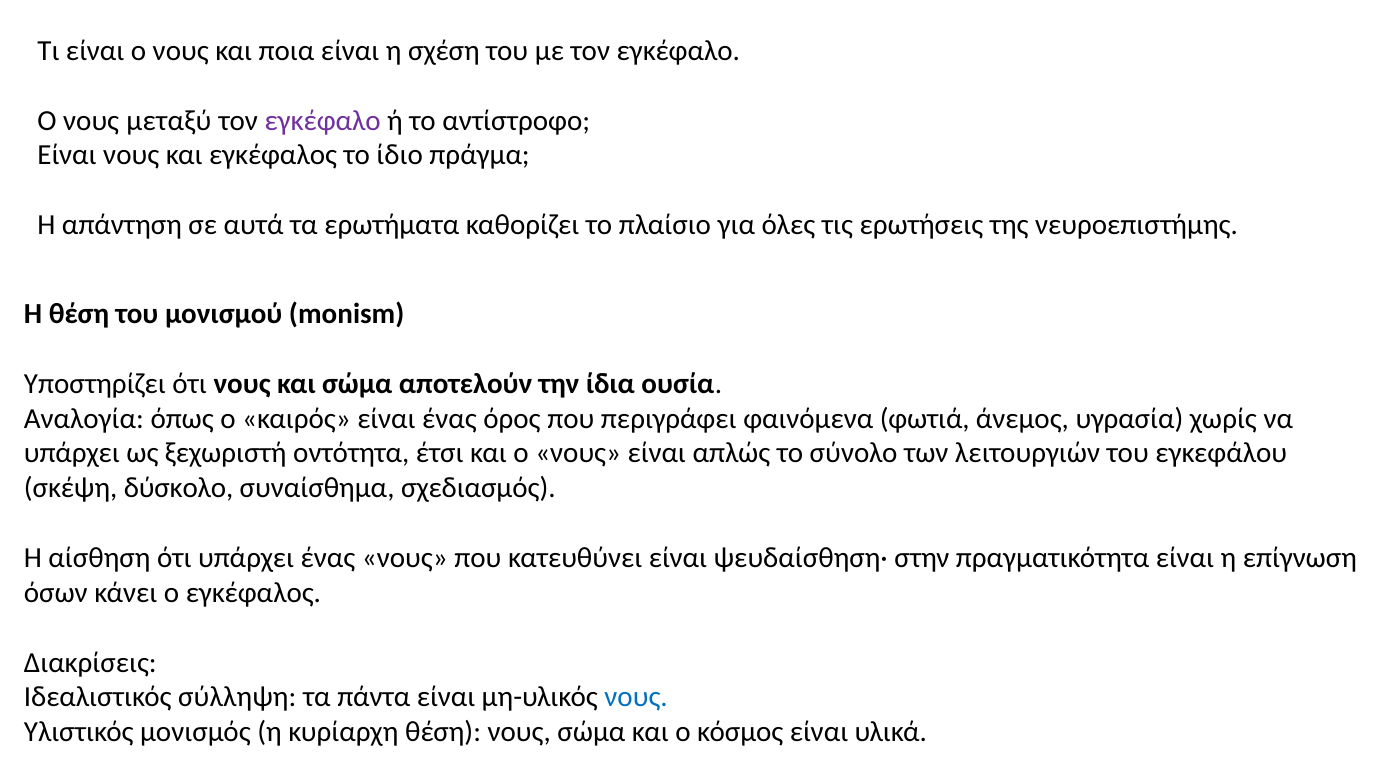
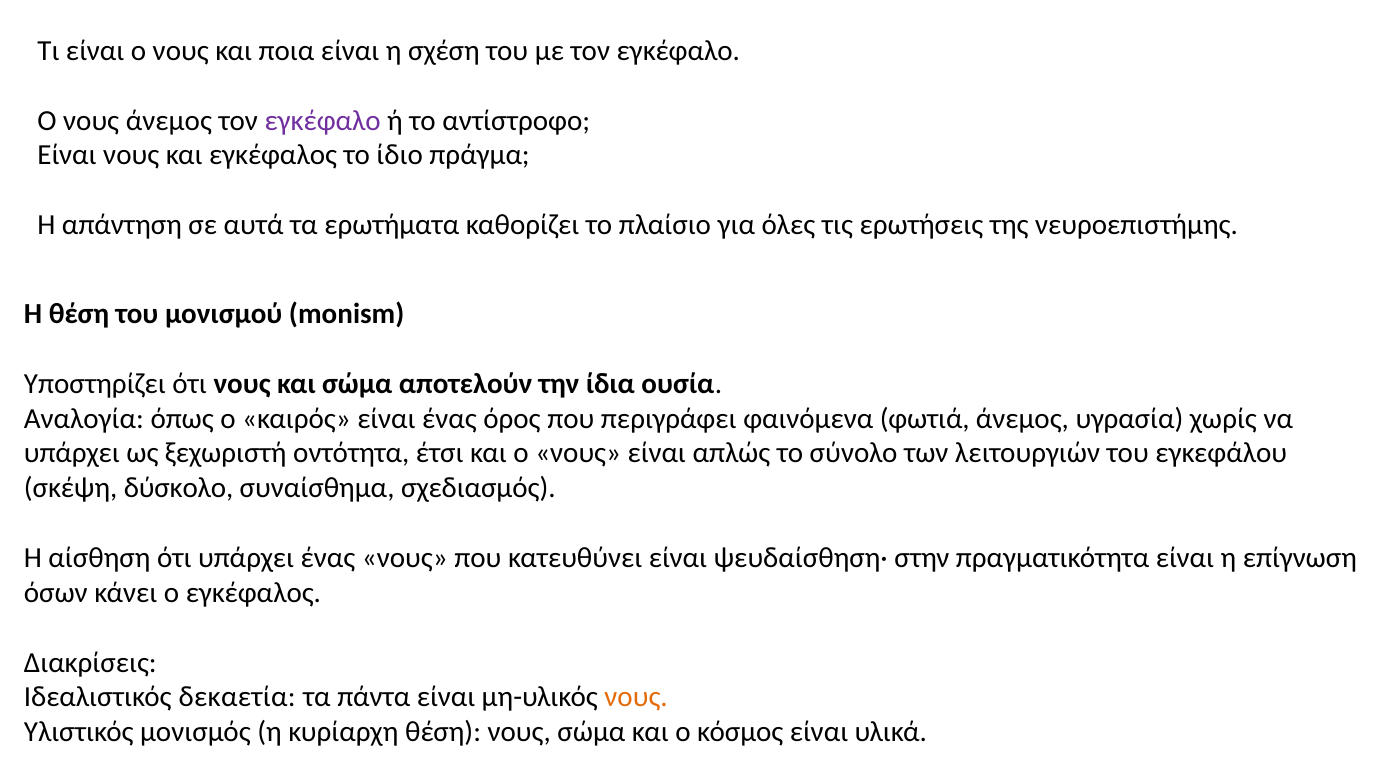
νους μεταξύ: μεταξύ -> άνεμος
σύλληψη: σύλληψη -> δεκαετία
νους at (636, 697) colour: blue -> orange
